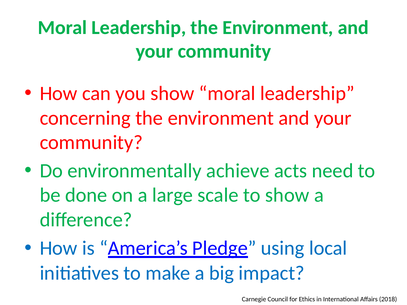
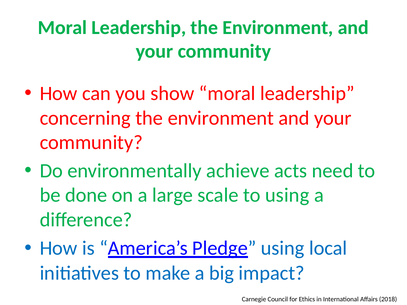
to show: show -> using
